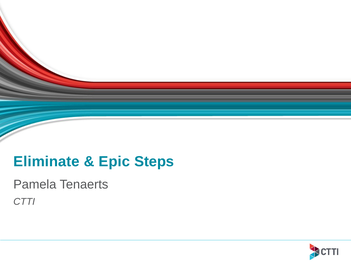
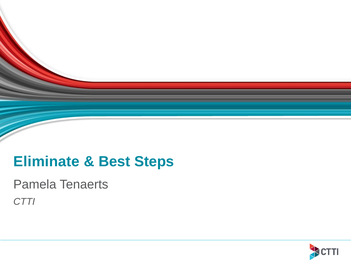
Epic: Epic -> Best
